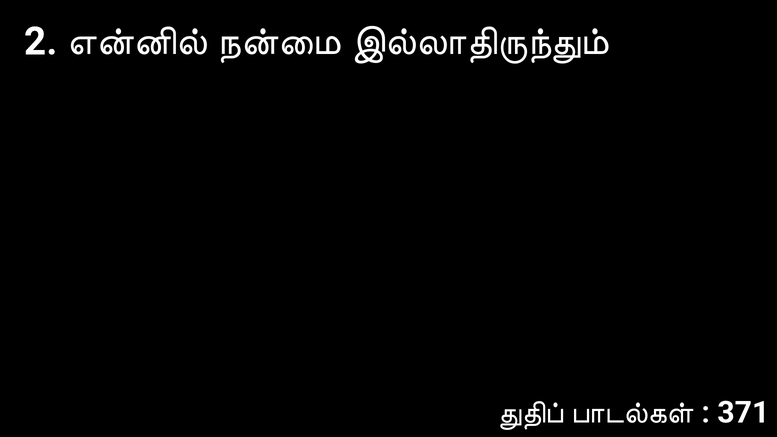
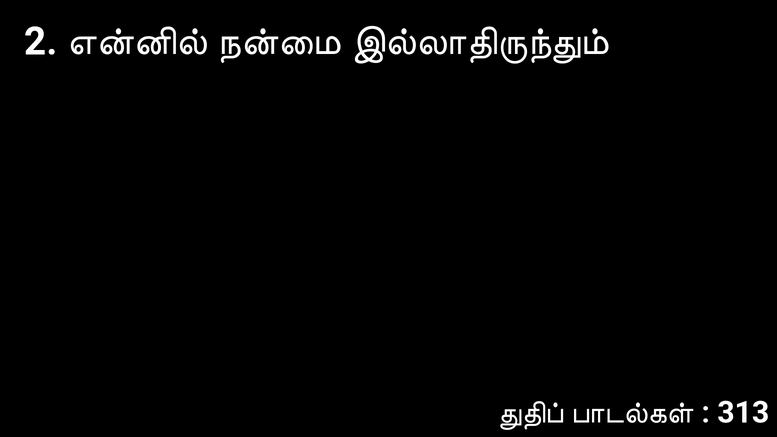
371: 371 -> 313
